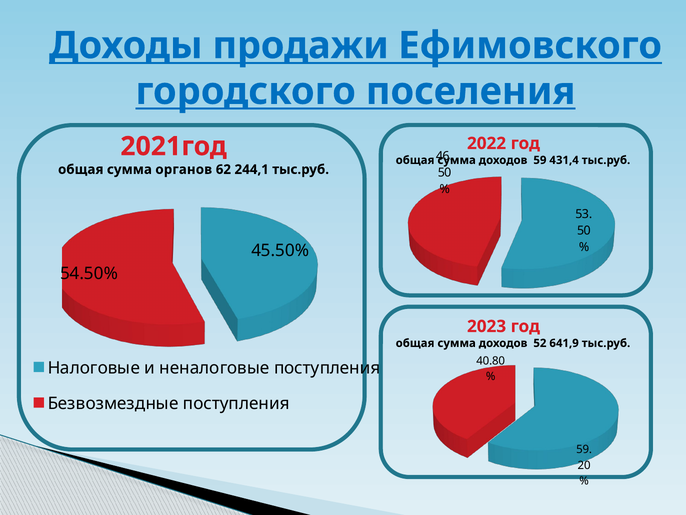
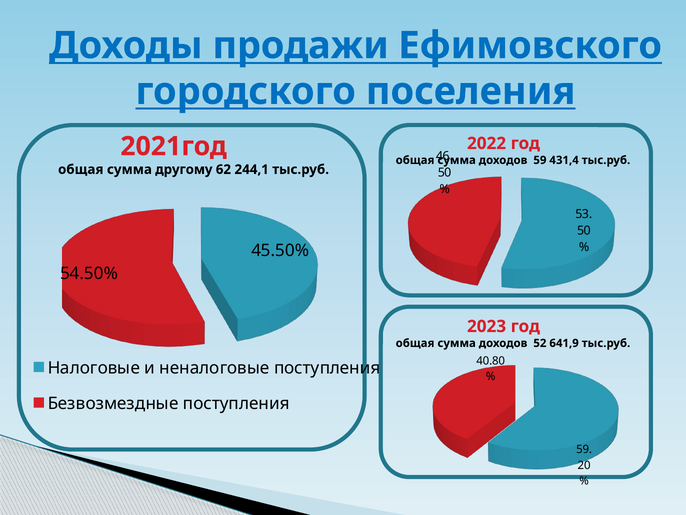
органов: органов -> другому
